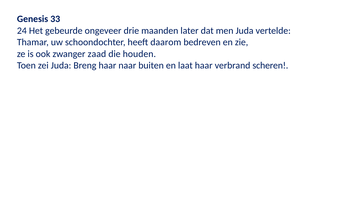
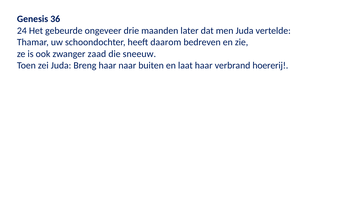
33: 33 -> 36
houden: houden -> sneeuw
scheren: scheren -> hoererij
